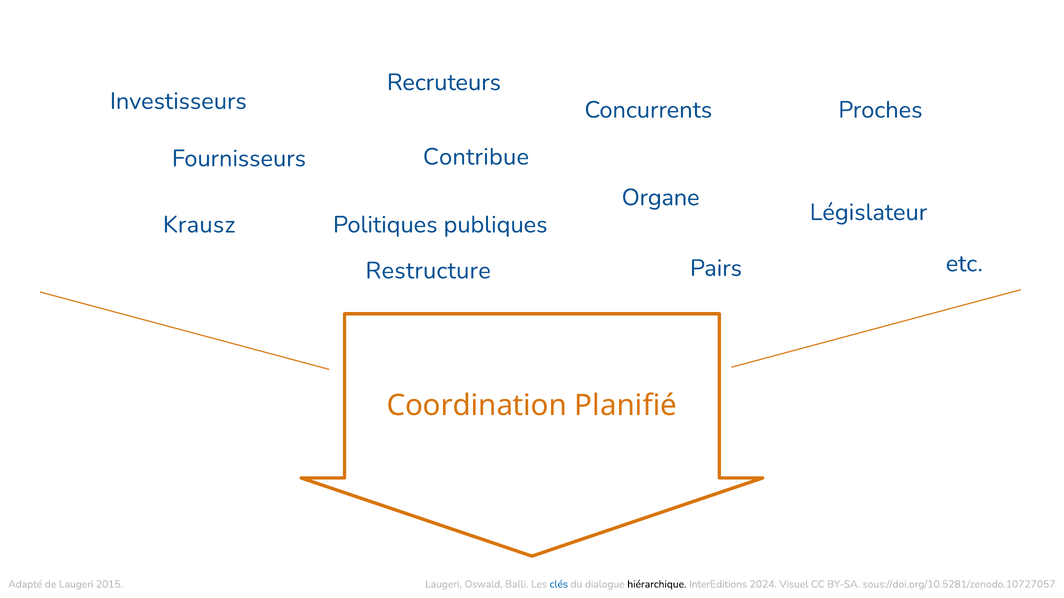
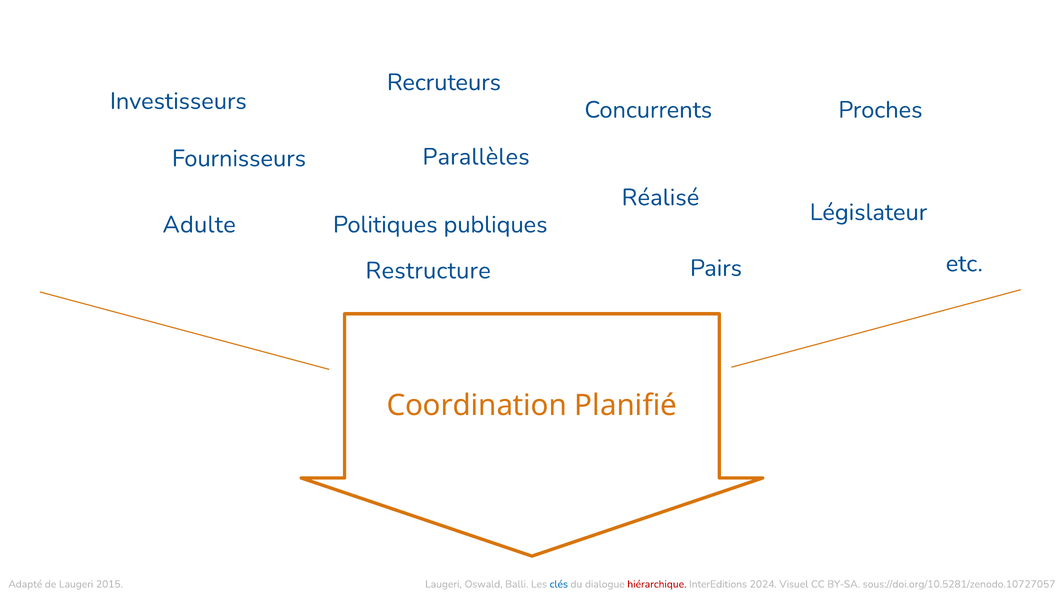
Contribue: Contribue -> Parallèles
Organe: Organe -> Réalisé
Krausz: Krausz -> Adulte
hiérarchique colour: black -> red
